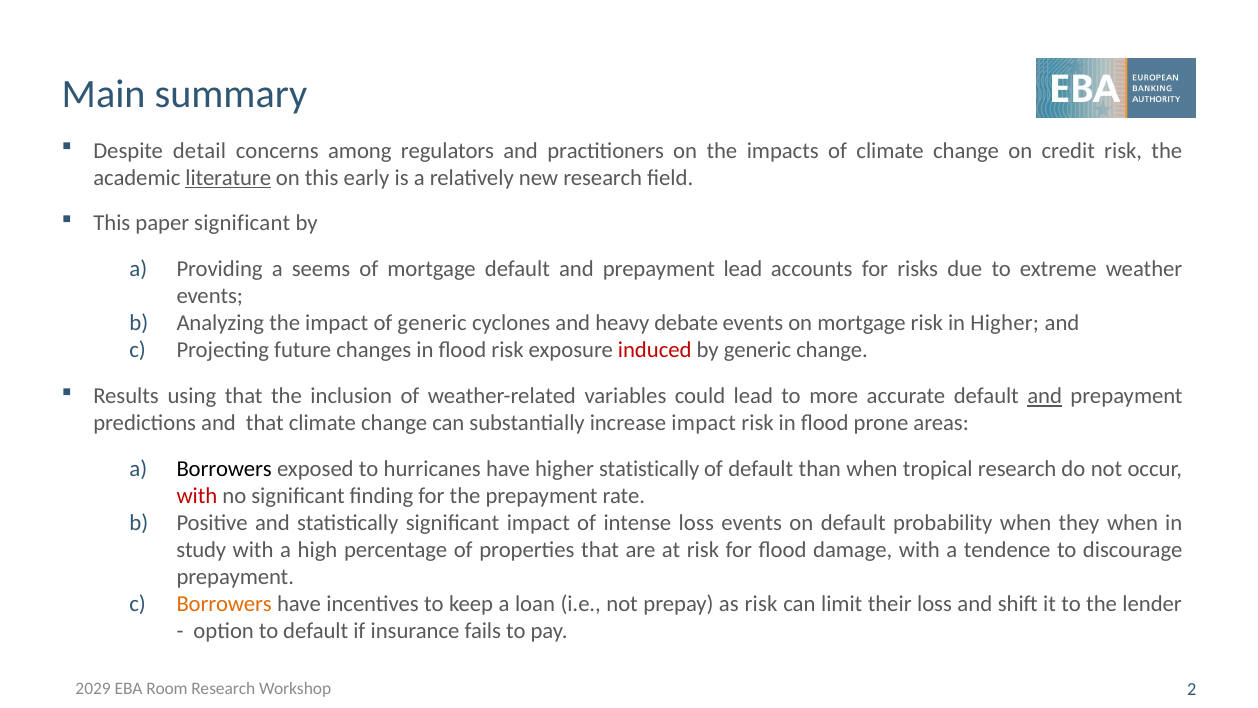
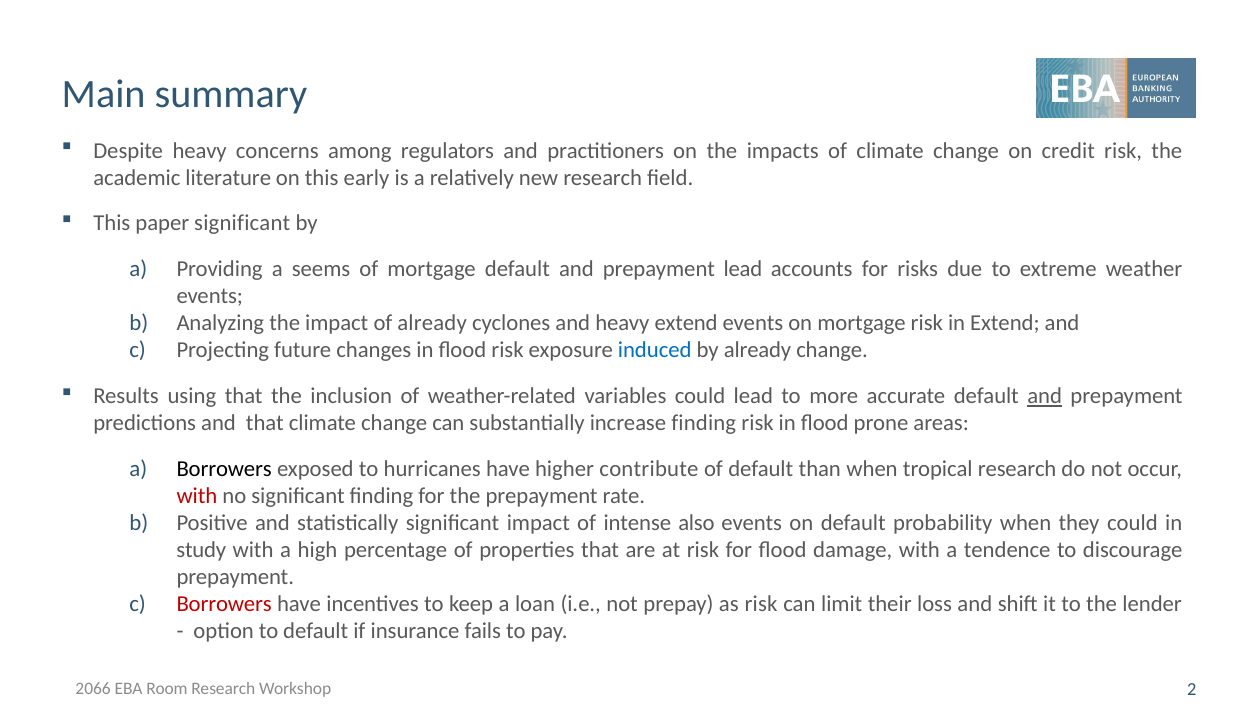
Despite detail: detail -> heavy
literature underline: present -> none
of generic: generic -> already
heavy debate: debate -> extend
in Higher: Higher -> Extend
induced colour: red -> blue
by generic: generic -> already
increase impact: impact -> finding
higher statistically: statistically -> contribute
intense loss: loss -> also
they when: when -> could
Borrowers at (224, 604) colour: orange -> red
2029: 2029 -> 2066
